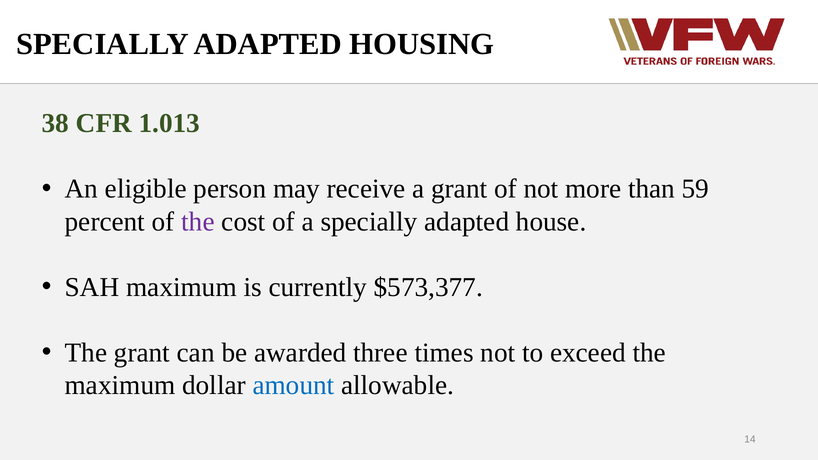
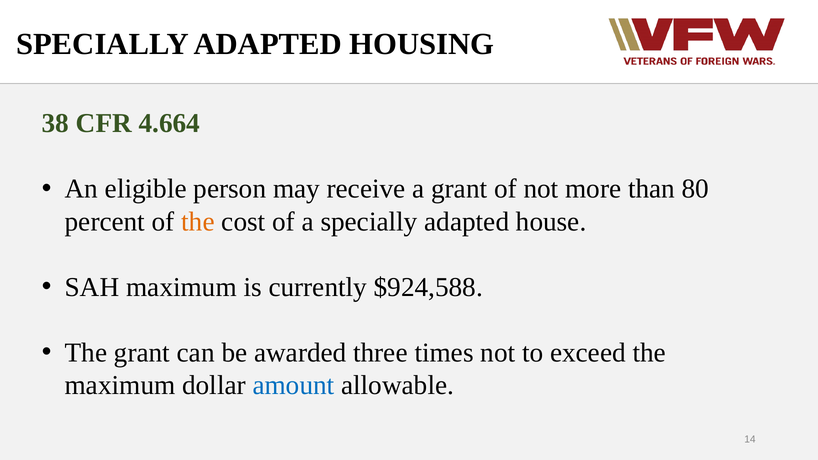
1.013: 1.013 -> 4.664
59: 59 -> 80
the at (198, 222) colour: purple -> orange
$573,377: $573,377 -> $924,588
